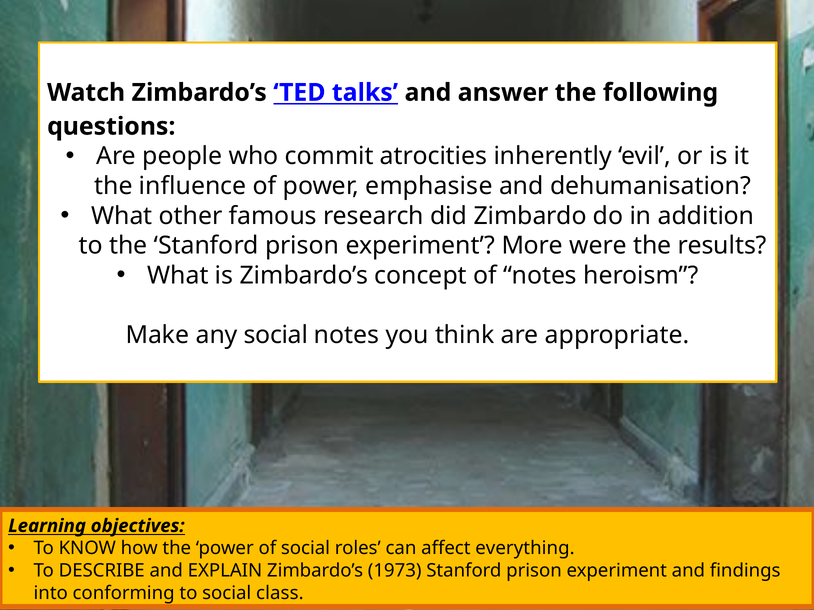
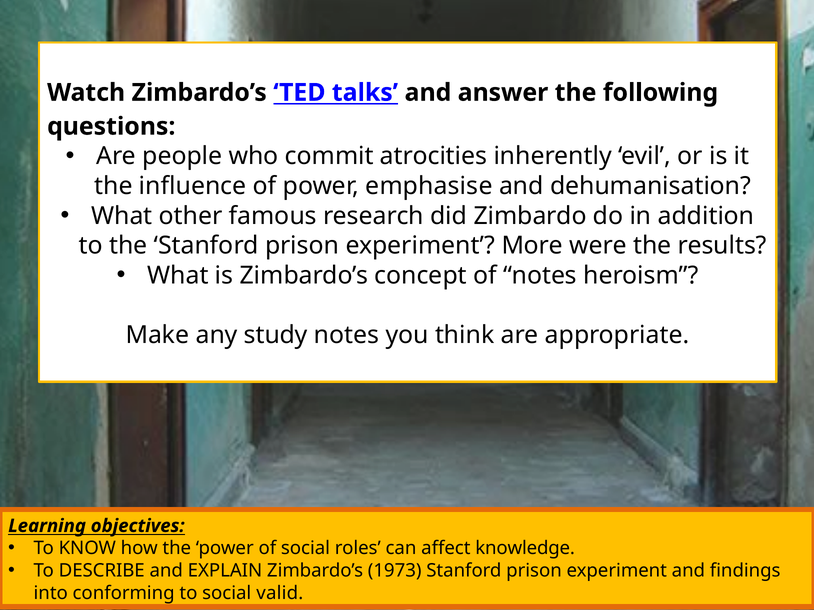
any social: social -> study
everything: everything -> knowledge
class: class -> valid
